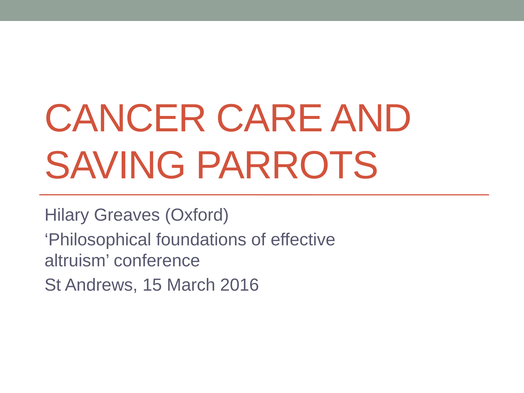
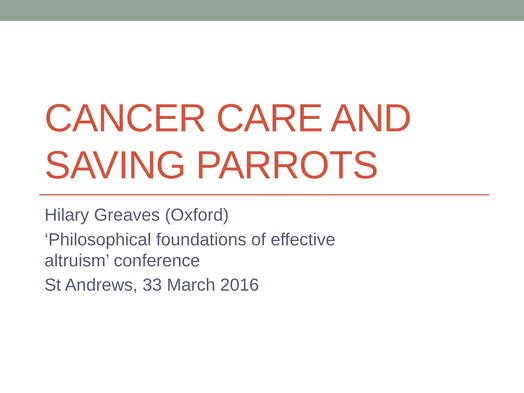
15: 15 -> 33
